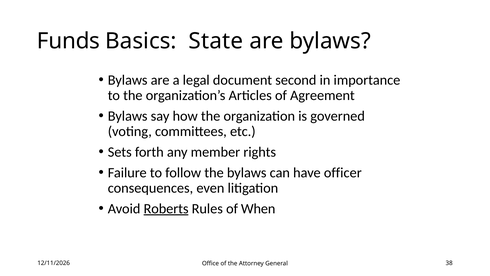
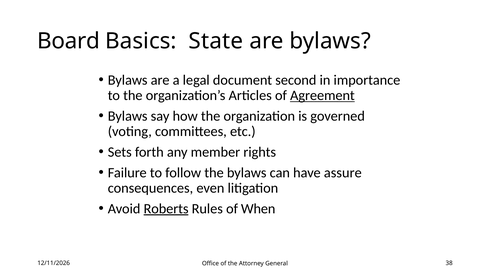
Funds: Funds -> Board
Agreement underline: none -> present
officer: officer -> assure
